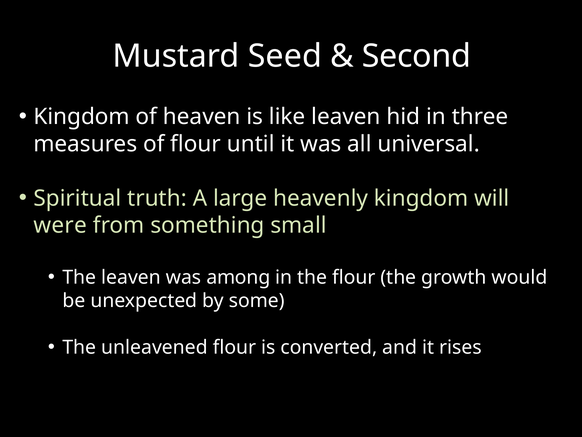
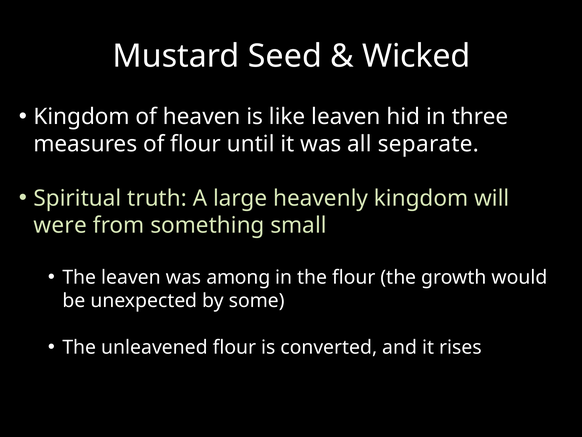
Second: Second -> Wicked
universal: universal -> separate
